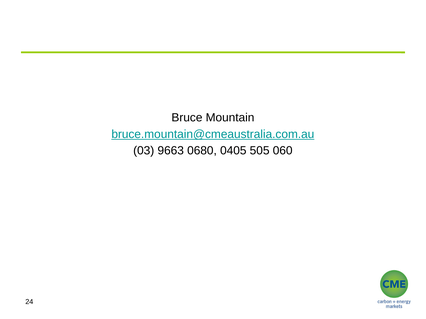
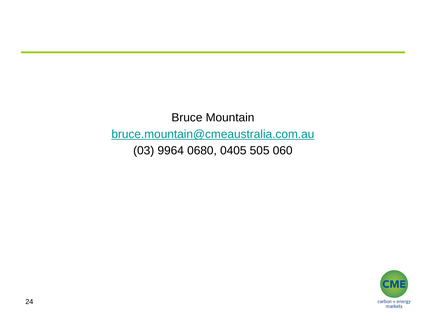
9663: 9663 -> 9964
